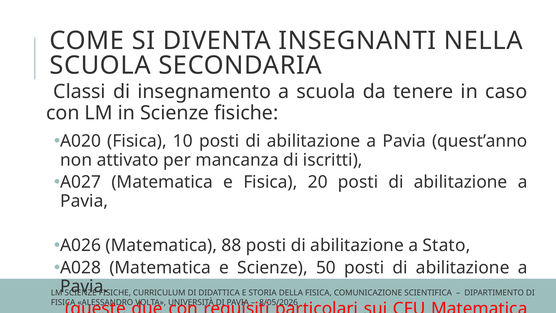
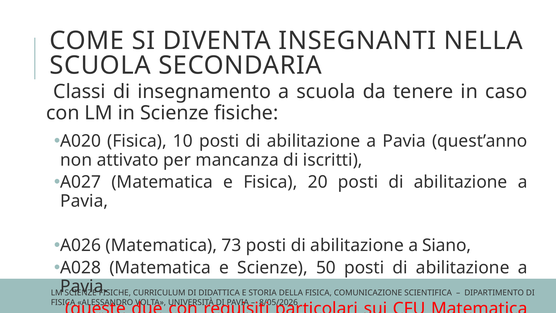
88: 88 -> 73
Stato: Stato -> Siano
